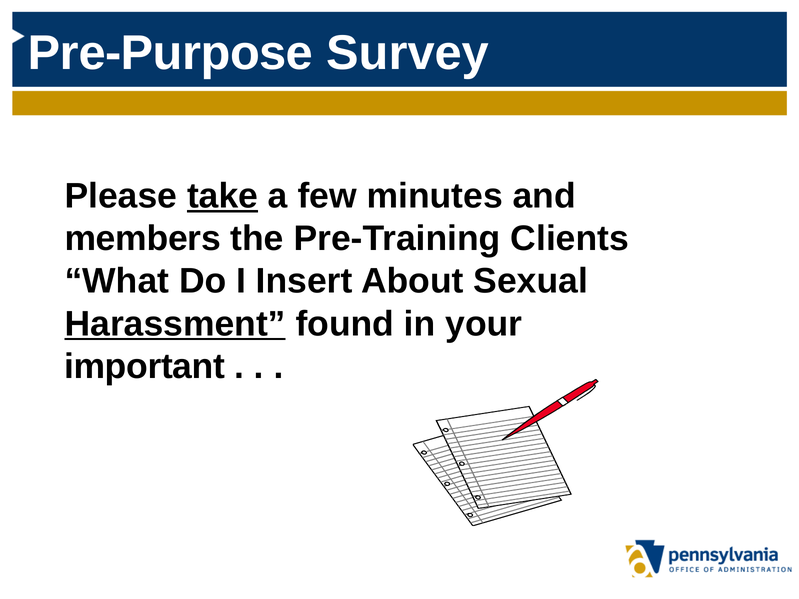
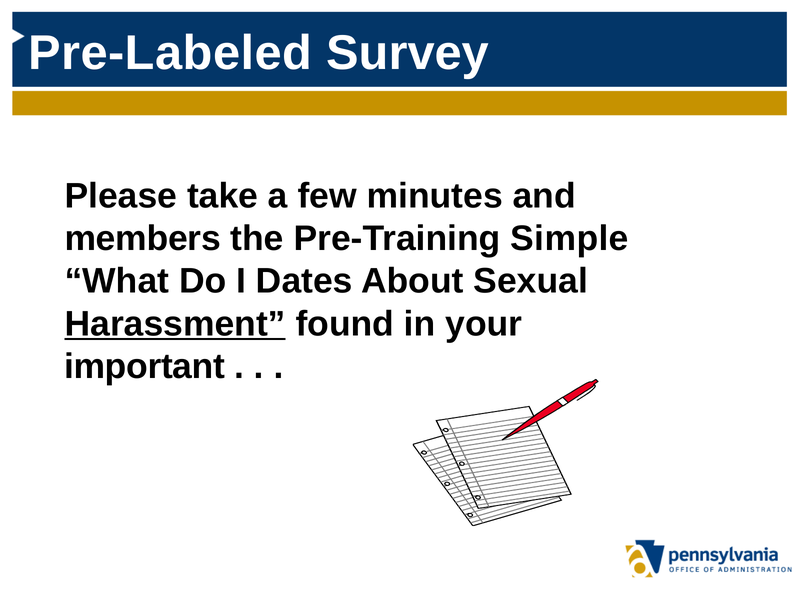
Pre-Purpose: Pre-Purpose -> Pre-Labeled
take underline: present -> none
Clients: Clients -> Simple
Insert: Insert -> Dates
